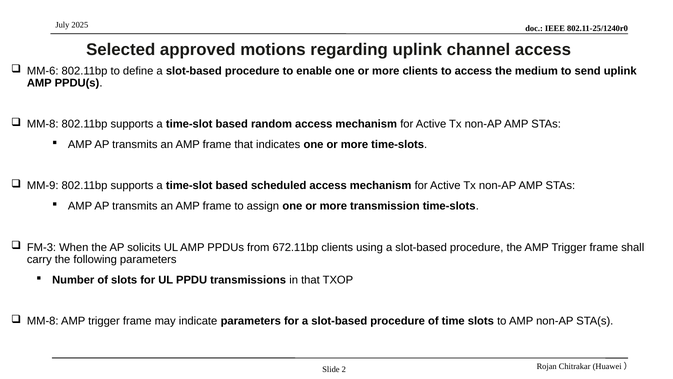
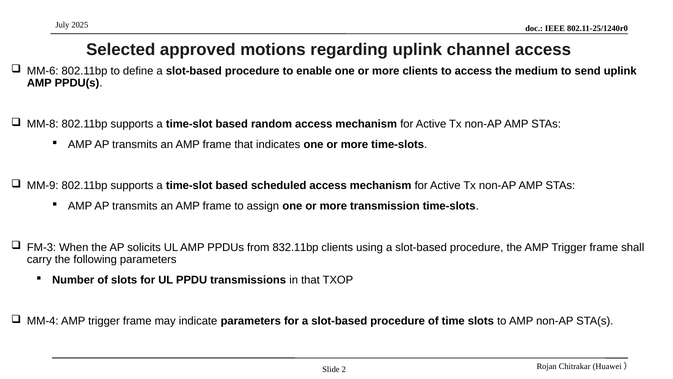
672.11bp: 672.11bp -> 832.11bp
MM-8 at (43, 321): MM-8 -> MM-4
